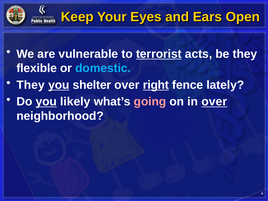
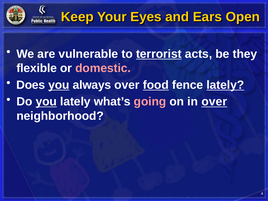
domestic colour: light blue -> pink
They at (31, 85): They -> Does
shelter: shelter -> always
right: right -> food
lately at (225, 85) underline: none -> present
you likely: likely -> lately
